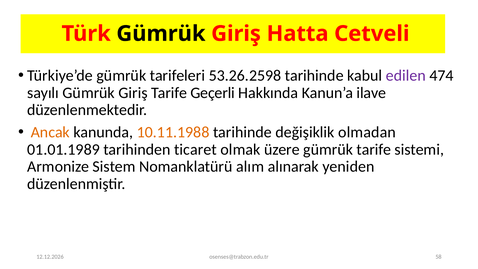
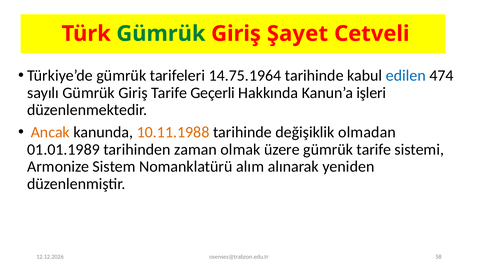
Gümrük at (161, 34) colour: black -> green
Hatta: Hatta -> Şayet
53.26.2598: 53.26.2598 -> 14.75.1964
edilen colour: purple -> blue
ilave: ilave -> işleri
ticaret: ticaret -> zaman
